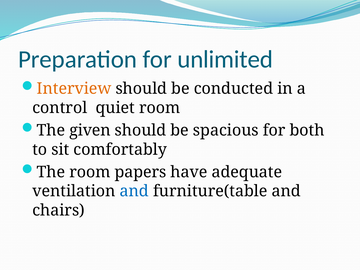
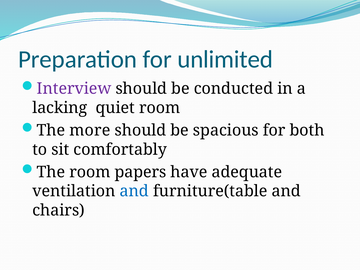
Interview colour: orange -> purple
control: control -> lacking
given: given -> more
